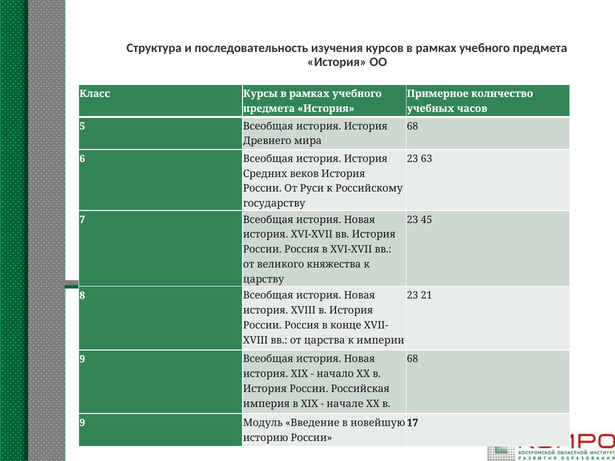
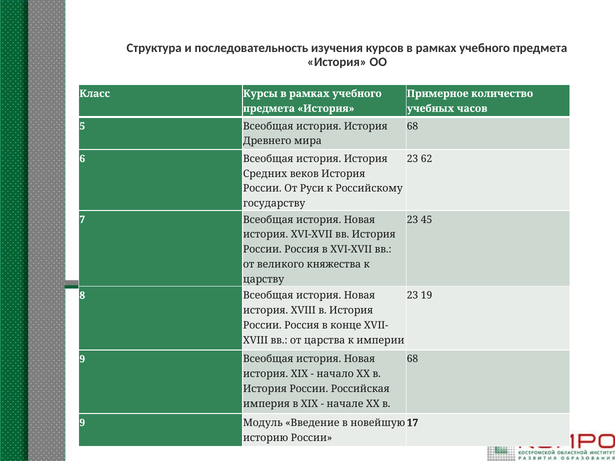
63: 63 -> 62
21: 21 -> 19
